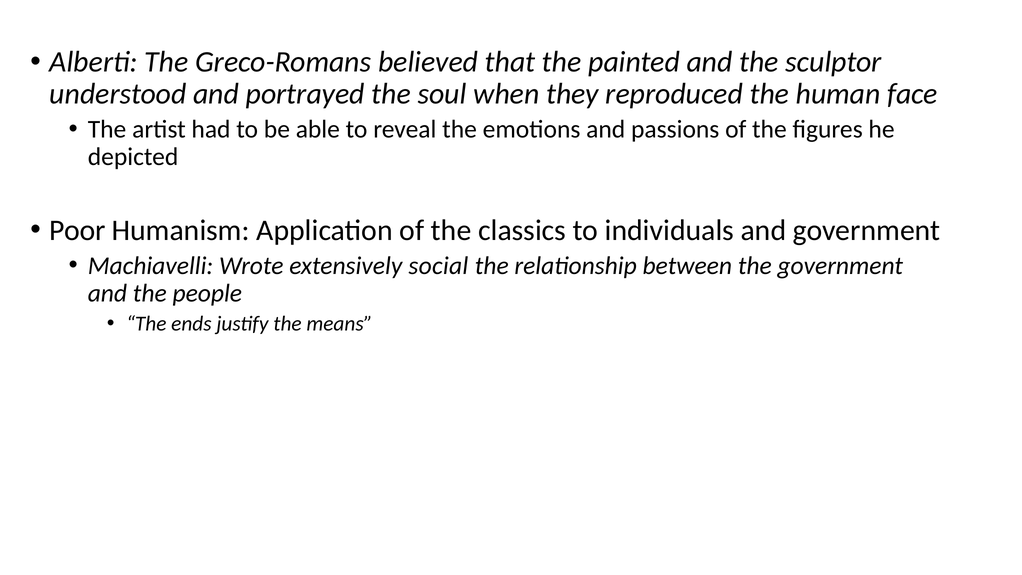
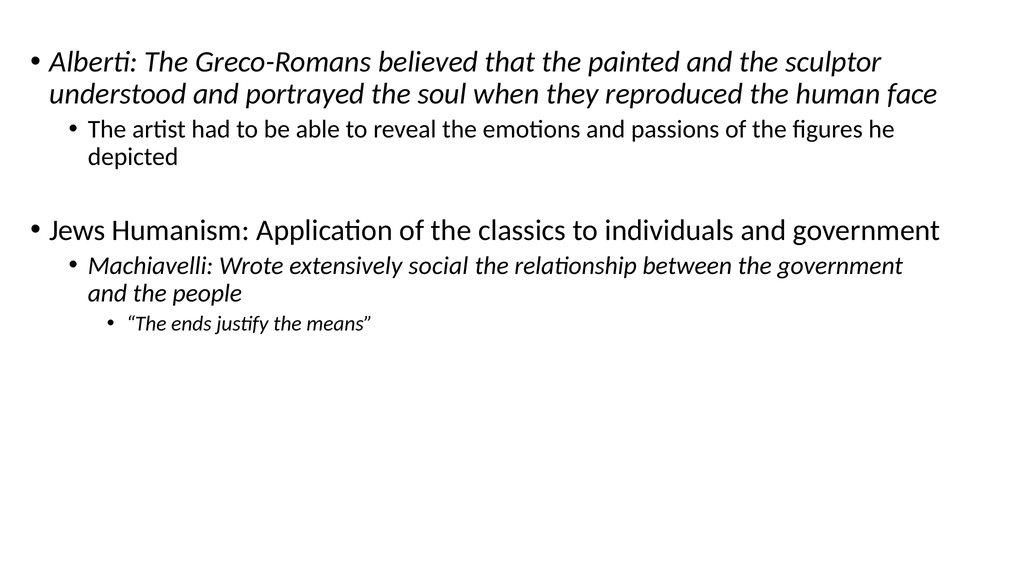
Poor: Poor -> Jews
